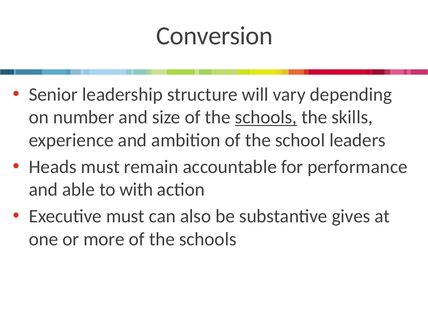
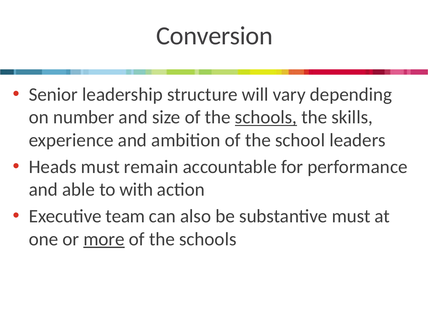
Executive must: must -> team
substantive gives: gives -> must
more underline: none -> present
